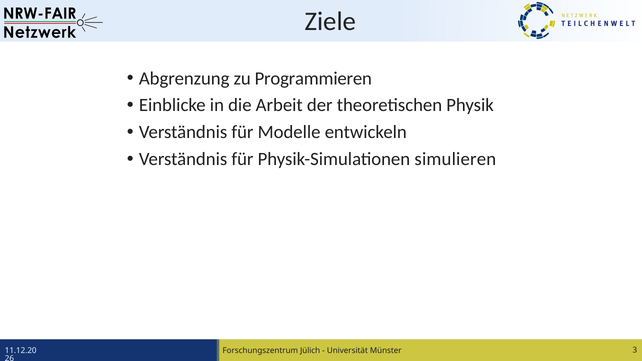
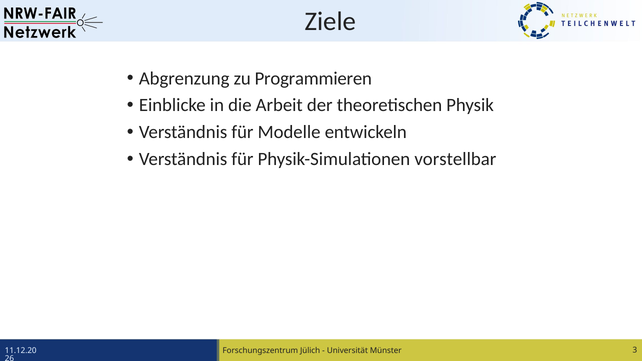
simulieren: simulieren -> vorstellbar
